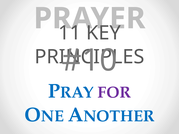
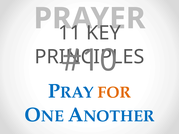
FOR colour: purple -> orange
